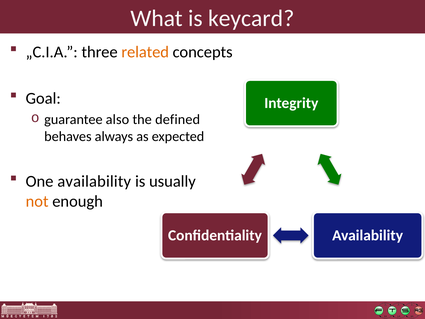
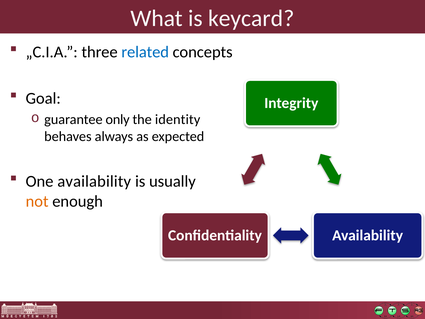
related colour: orange -> blue
also: also -> only
defined: defined -> identity
